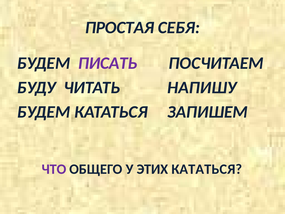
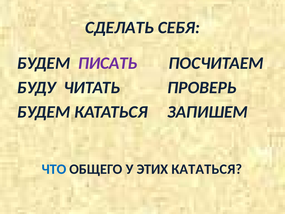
ПРОСТАЯ: ПРОСТАЯ -> СДЕЛАТЬ
НАПИШУ: НАПИШУ -> ПРОВЕРЬ
ЧТО colour: purple -> blue
